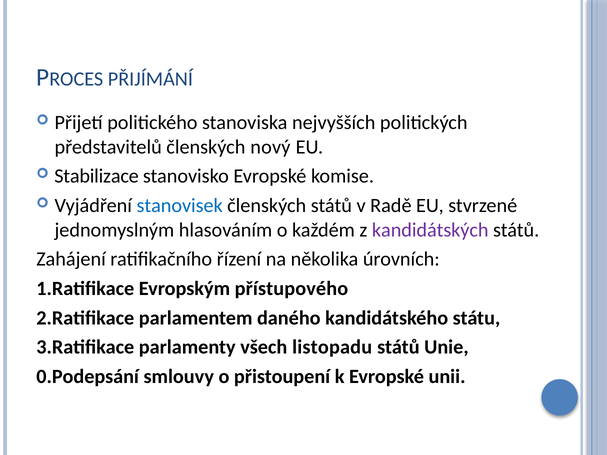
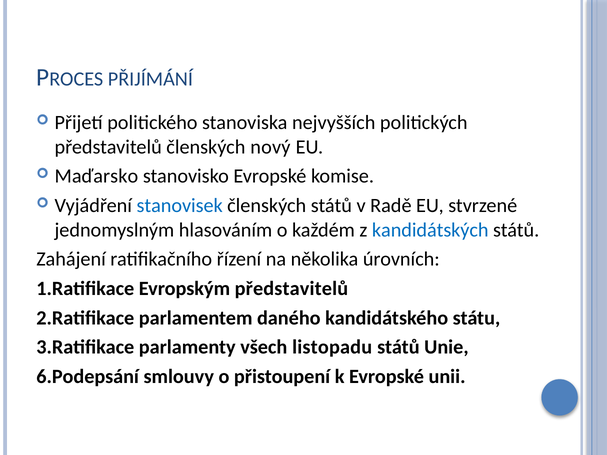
Stabilizace: Stabilizace -> Maďarsko
kandidátských colour: purple -> blue
Evropským přístupového: přístupového -> představitelů
0.Podepsání: 0.Podepsání -> 6.Podepsání
